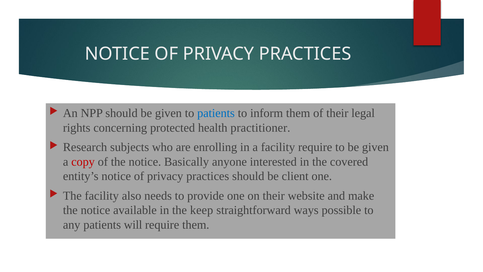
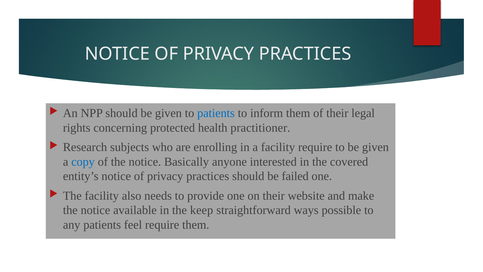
copy colour: red -> blue
client: client -> failed
will: will -> feel
